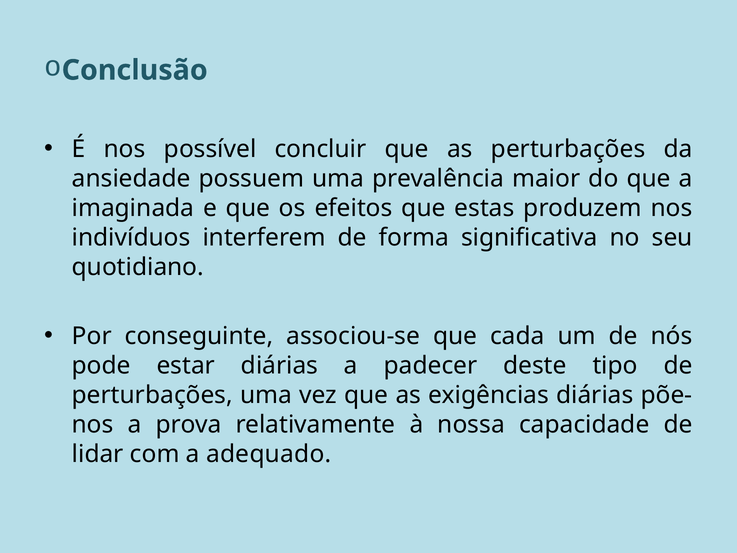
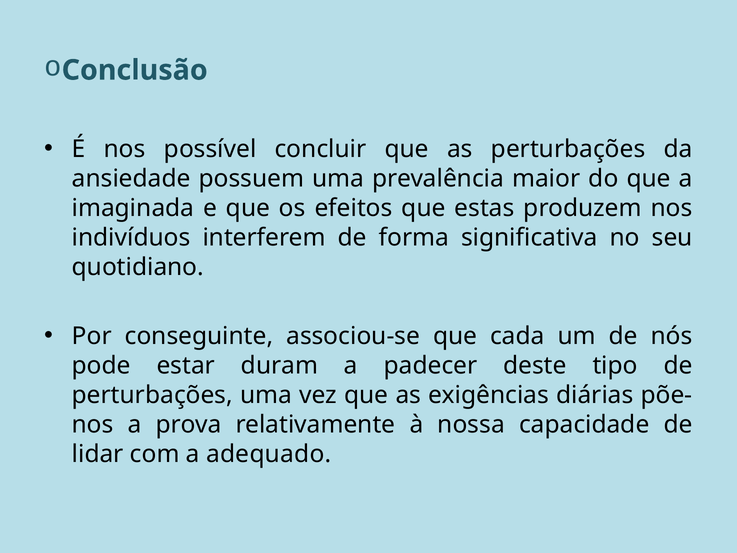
estar diárias: diárias -> duram
